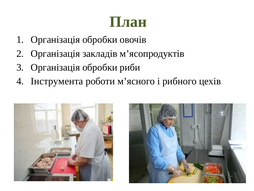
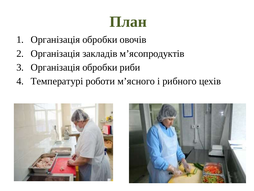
Інструмента: Інструмента -> Температурі
